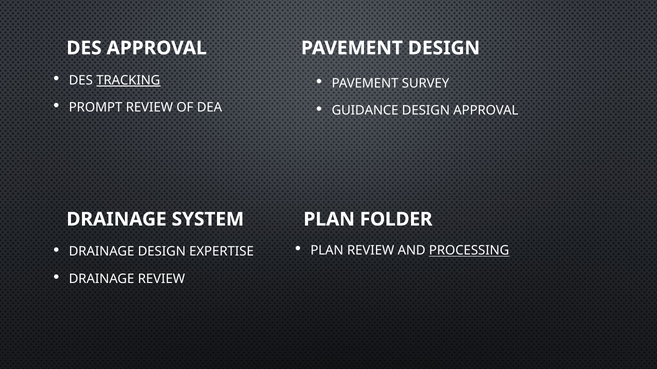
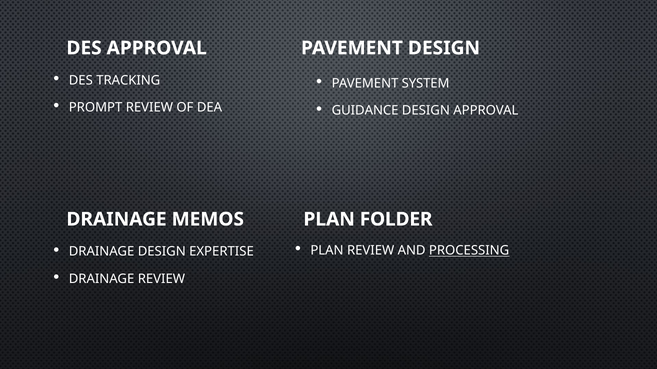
TRACKING underline: present -> none
SURVEY: SURVEY -> SYSTEM
SYSTEM: SYSTEM -> MEMOS
